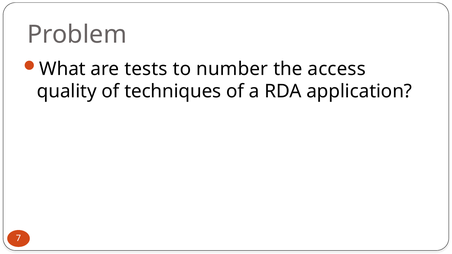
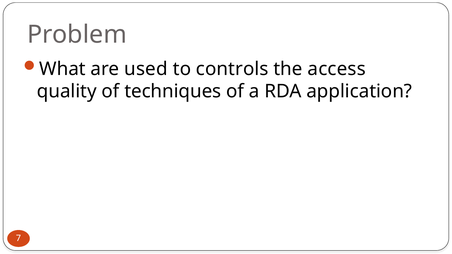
tests: tests -> used
number: number -> controls
